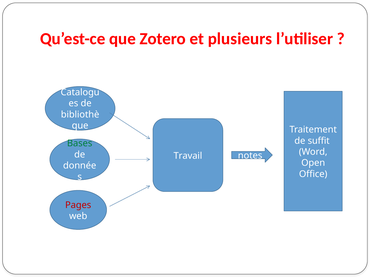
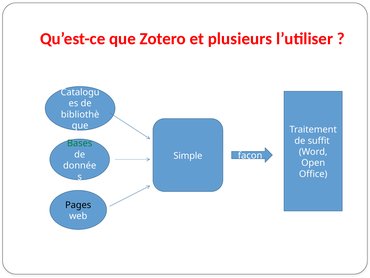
Travail: Travail -> Simple
notes: notes -> façon
Pages colour: red -> black
